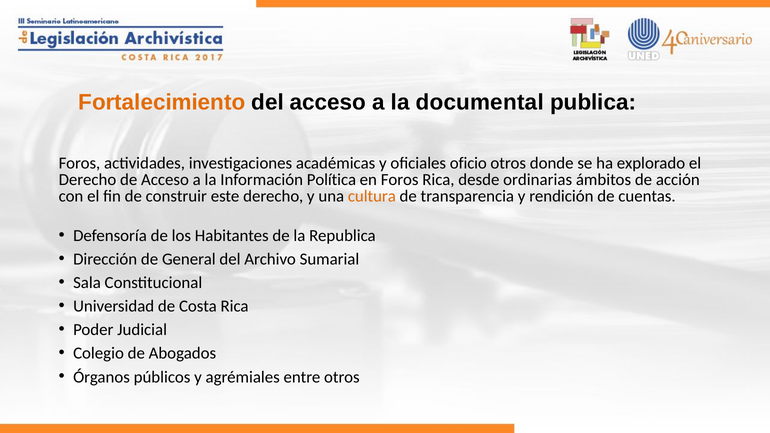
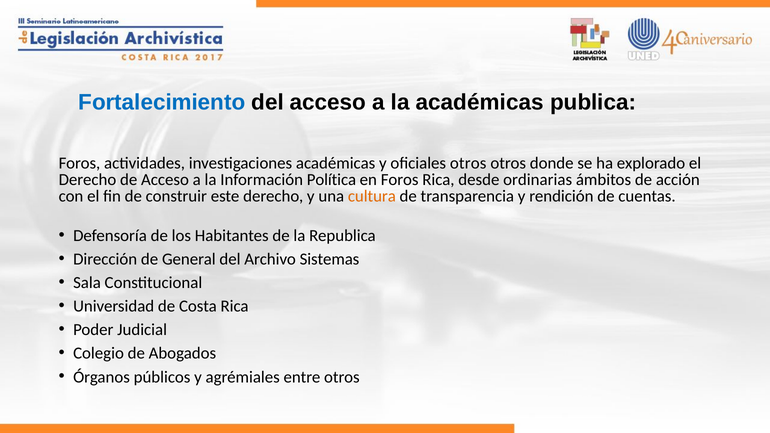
Fortalecimiento colour: orange -> blue
la documental: documental -> académicas
oficiales oficio: oficio -> otros
Sumarial: Sumarial -> Sistemas
